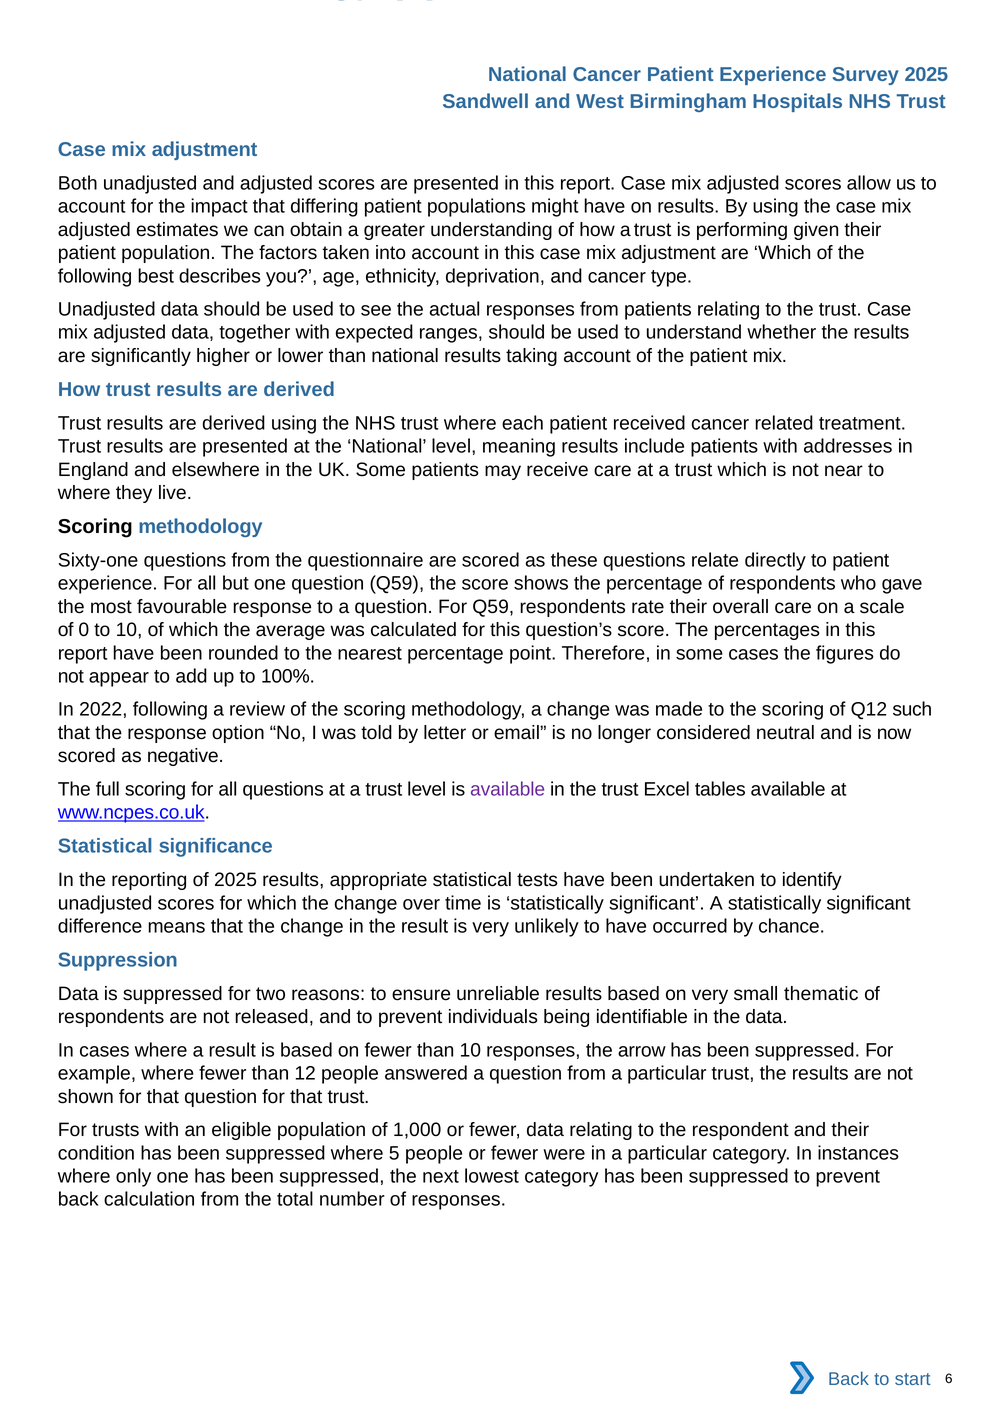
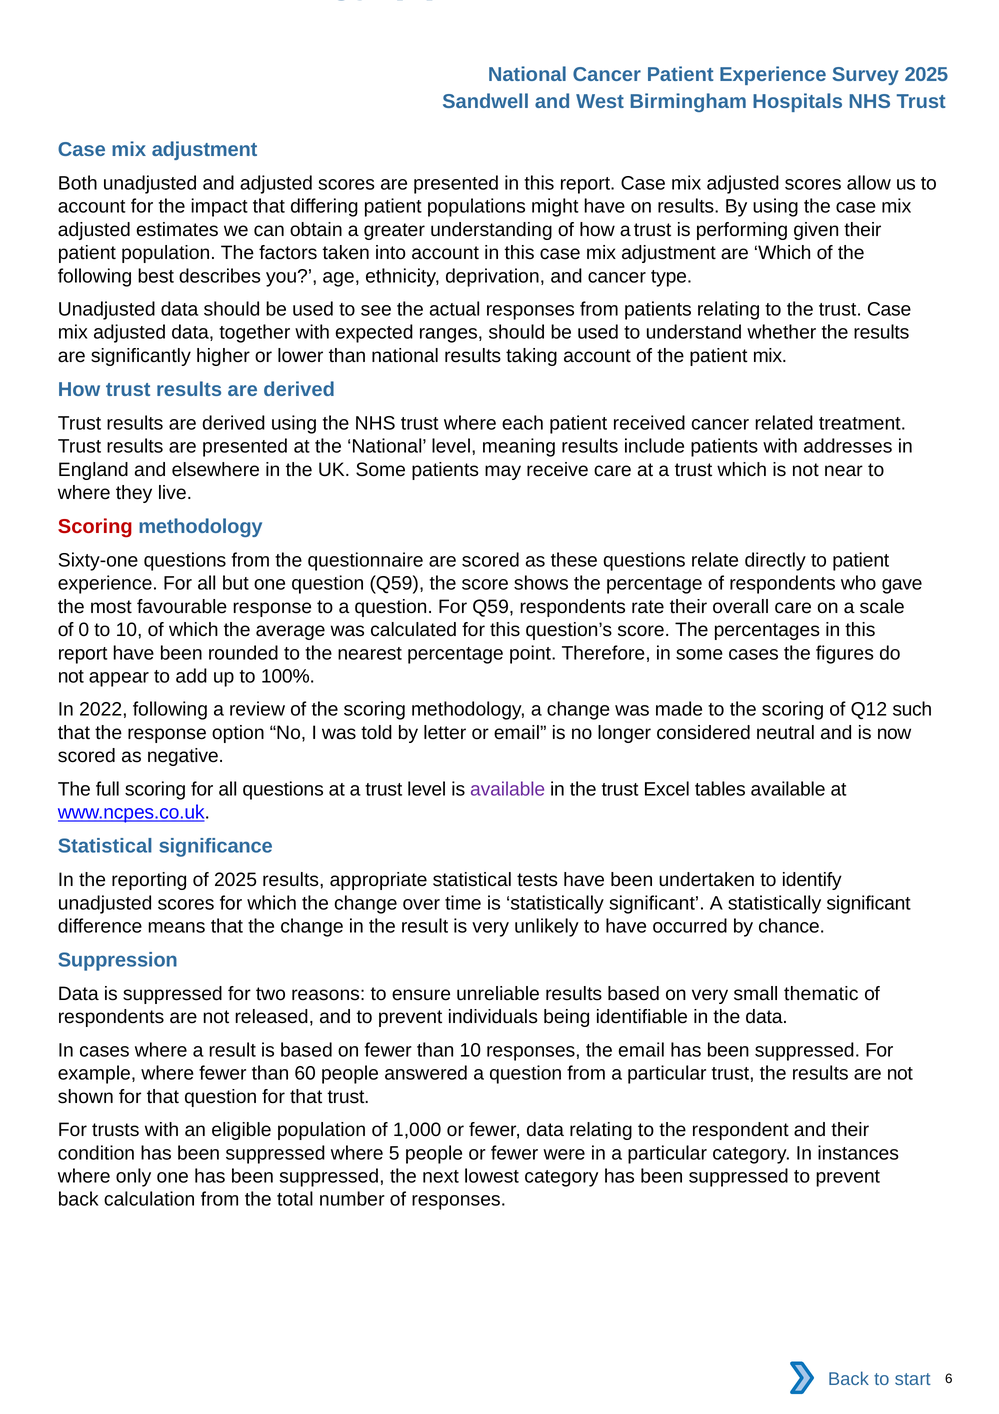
Scoring at (95, 527) colour: black -> red
the arrow: arrow -> email
12: 12 -> 60
